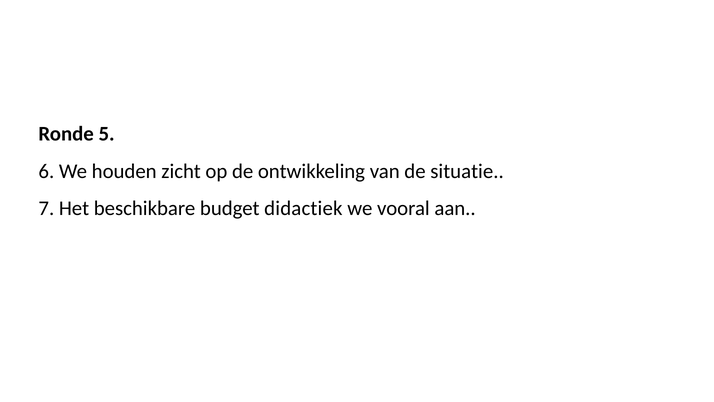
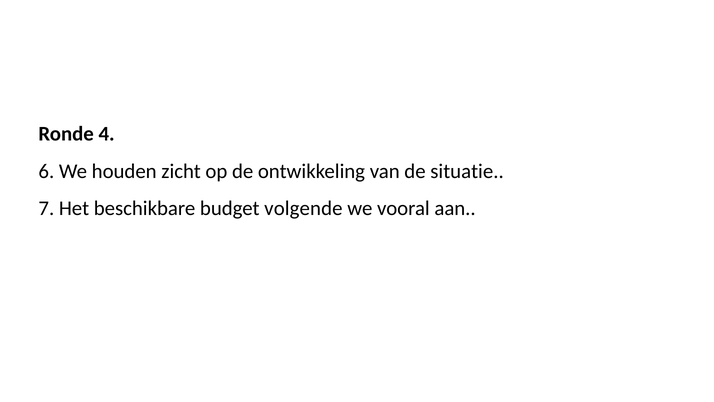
5: 5 -> 4
didactiek: didactiek -> volgende
